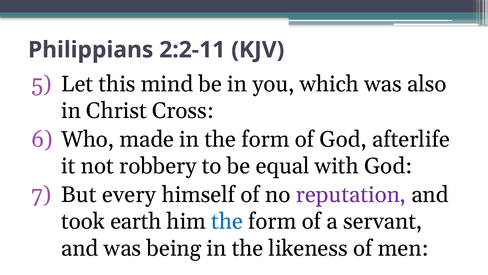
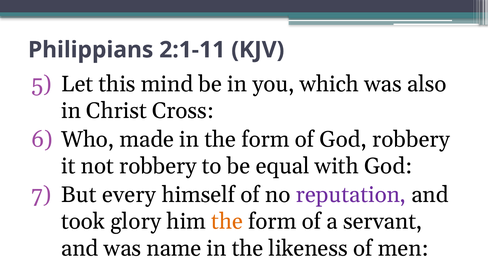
2:2-11: 2:2-11 -> 2:1-11
God afterlife: afterlife -> robbery
earth: earth -> glory
the at (227, 221) colour: blue -> orange
being: being -> name
